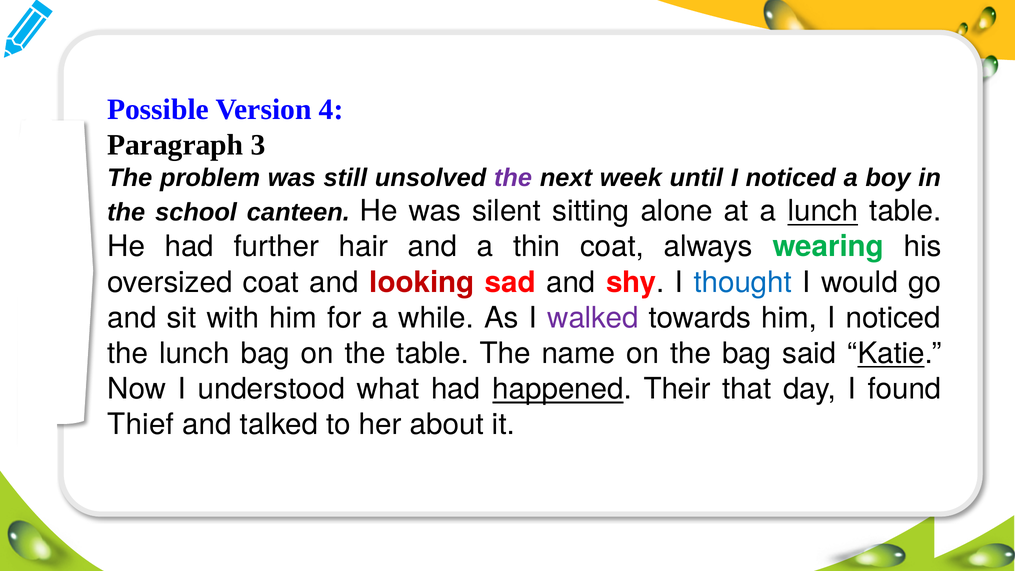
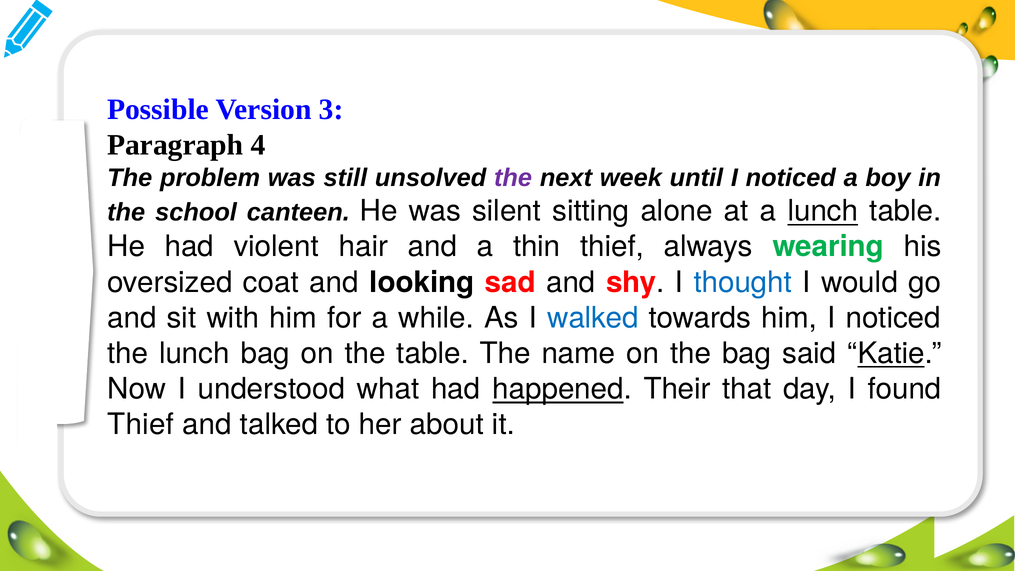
4: 4 -> 3
3: 3 -> 4
further: further -> violent
thin coat: coat -> thief
looking colour: red -> black
walked colour: purple -> blue
